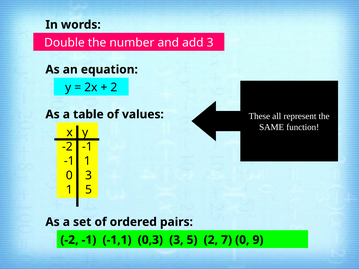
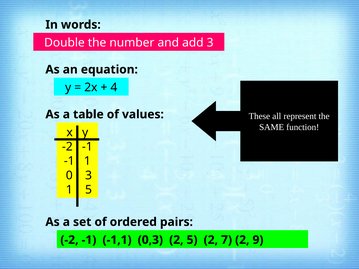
2 at (114, 88): 2 -> 4
0,3 3: 3 -> 2
7 0: 0 -> 2
